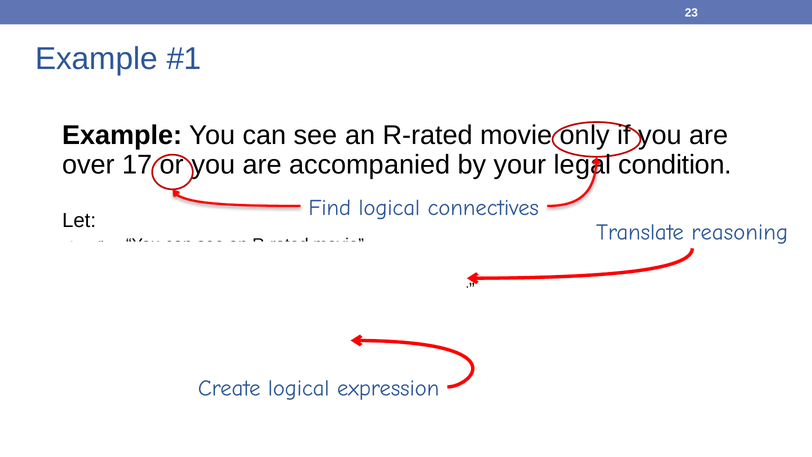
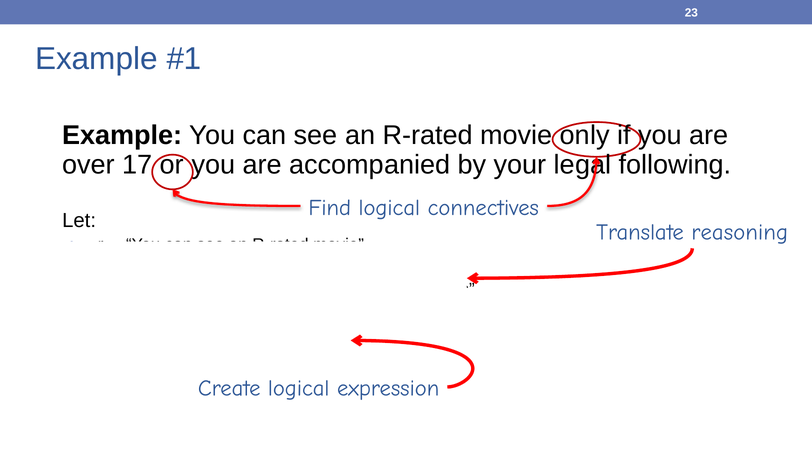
condition: condition -> following
